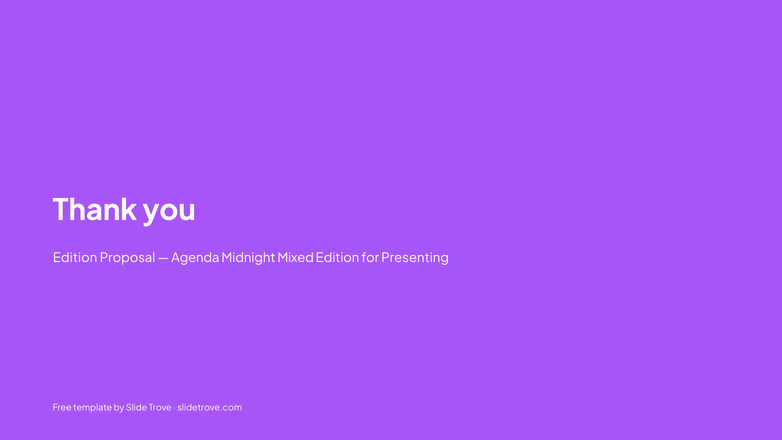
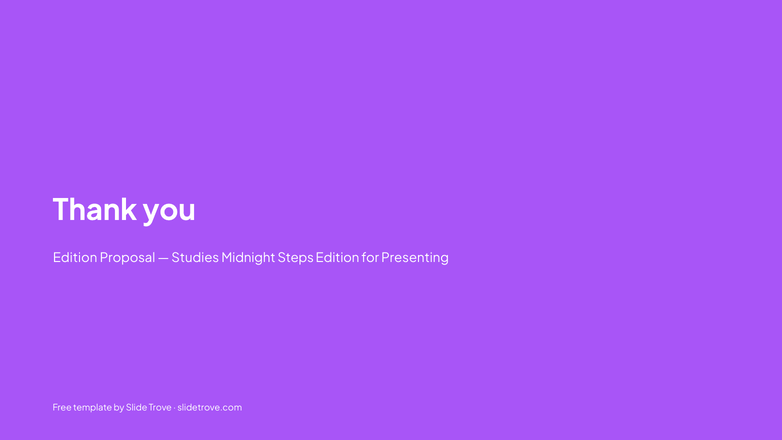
Agenda: Agenda -> Studies
Mixed: Mixed -> Steps
